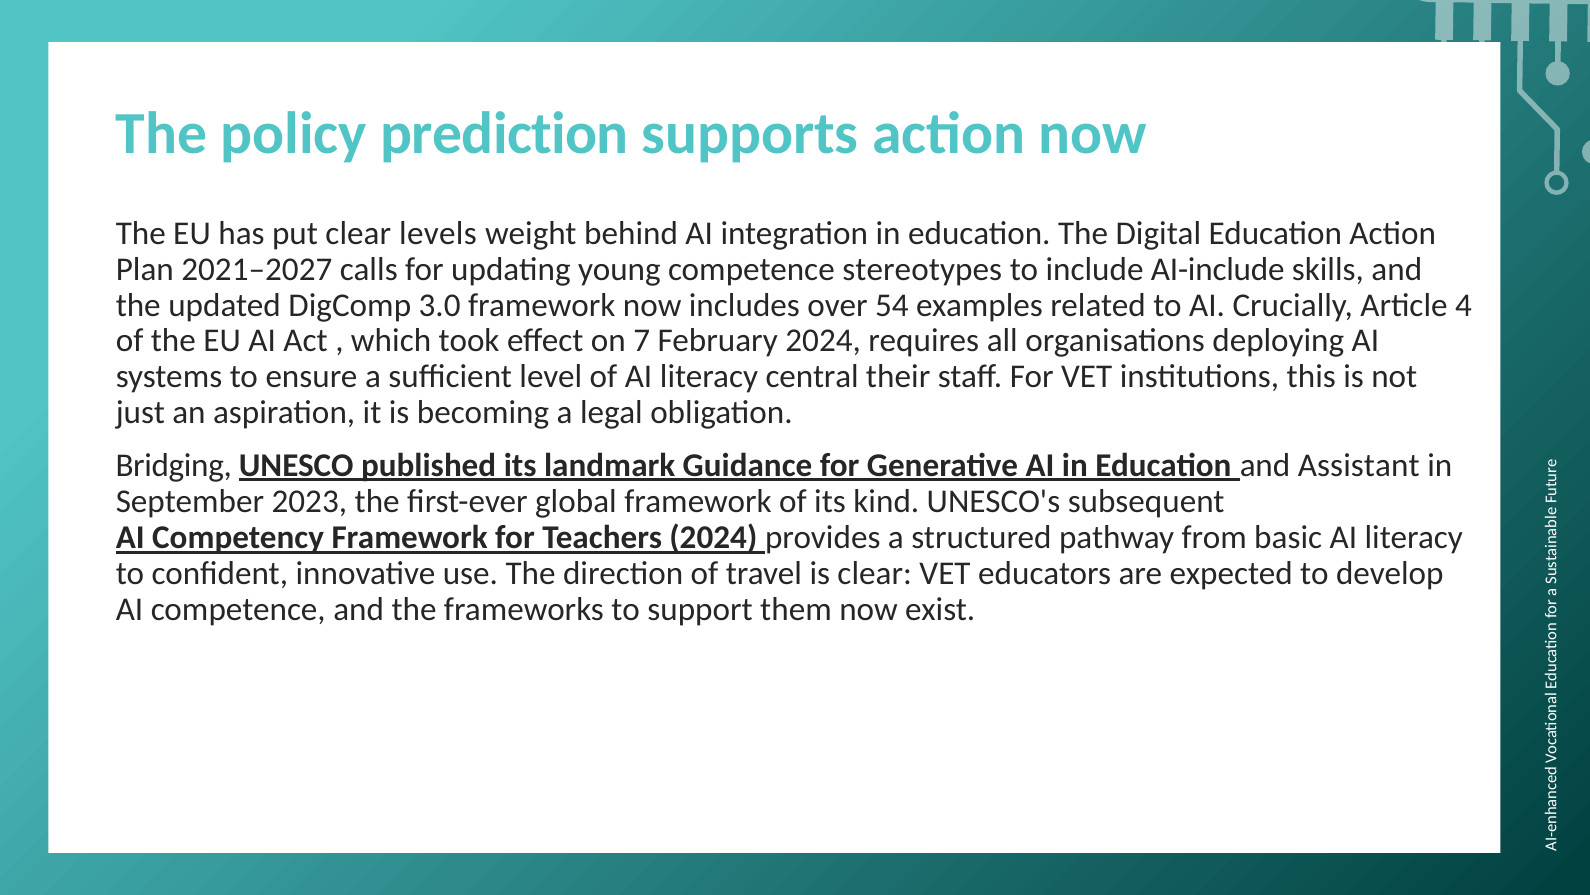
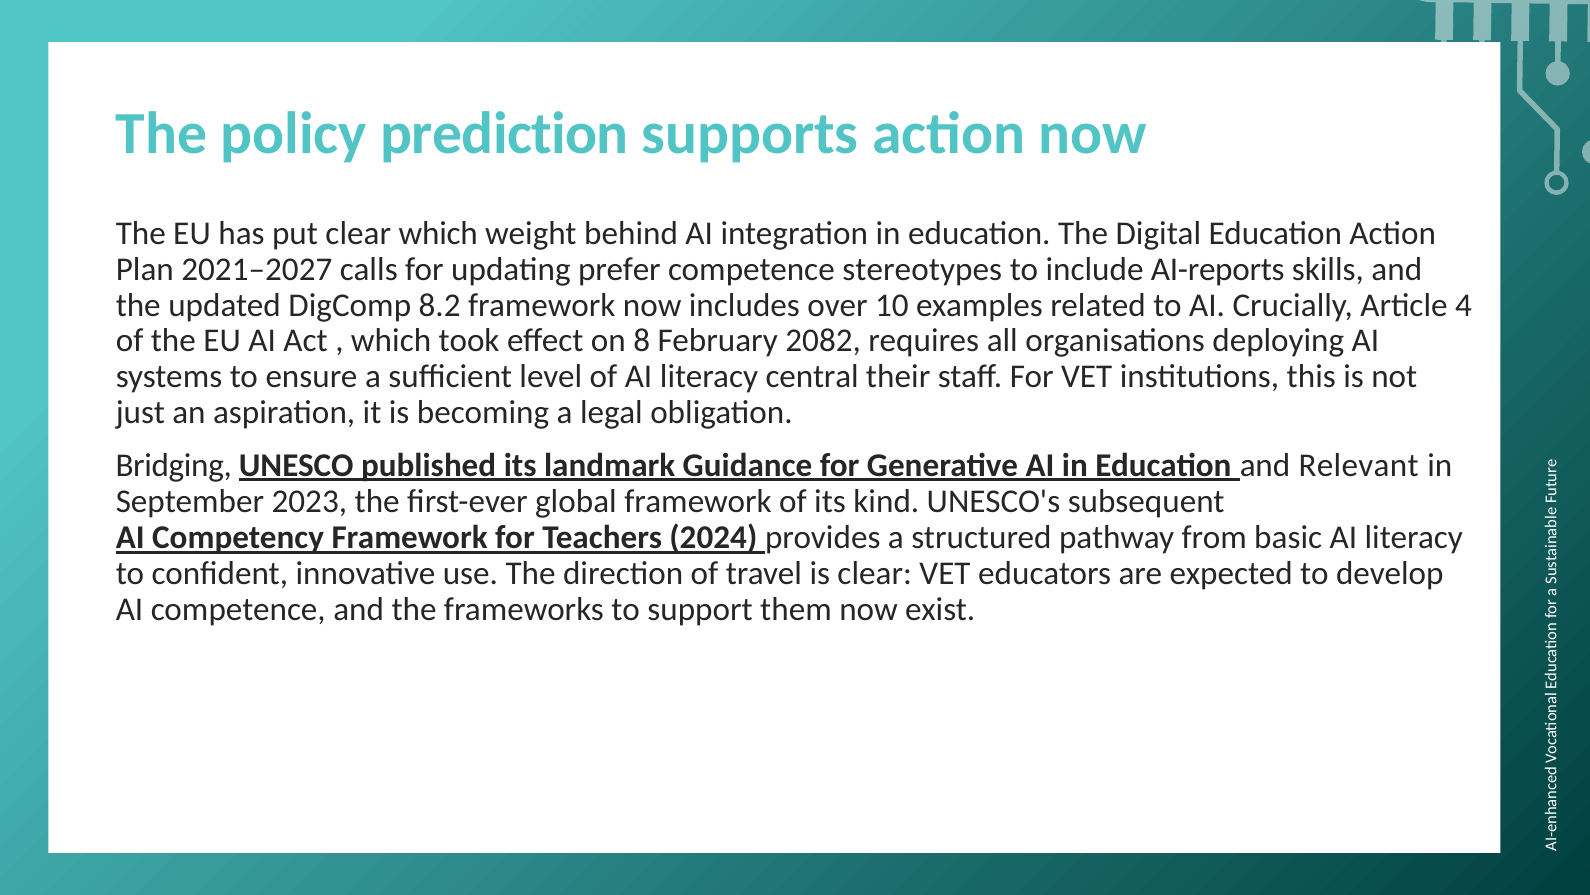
clear levels: levels -> which
young: young -> prefer
AI-include: AI-include -> AI-reports
3.0: 3.0 -> 8.2
54: 54 -> 10
7: 7 -> 8
February 2024: 2024 -> 2082
Assistant: Assistant -> Relevant
